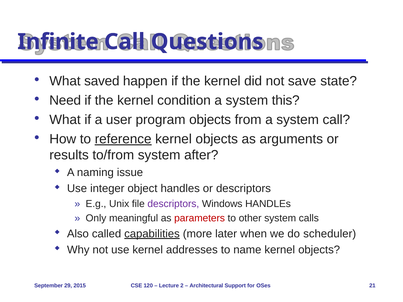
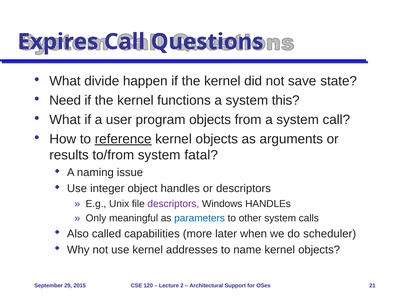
Infinite: Infinite -> Expires
saved: saved -> divide
condition: condition -> functions
after: after -> fatal
parameters colour: red -> blue
capabilities underline: present -> none
